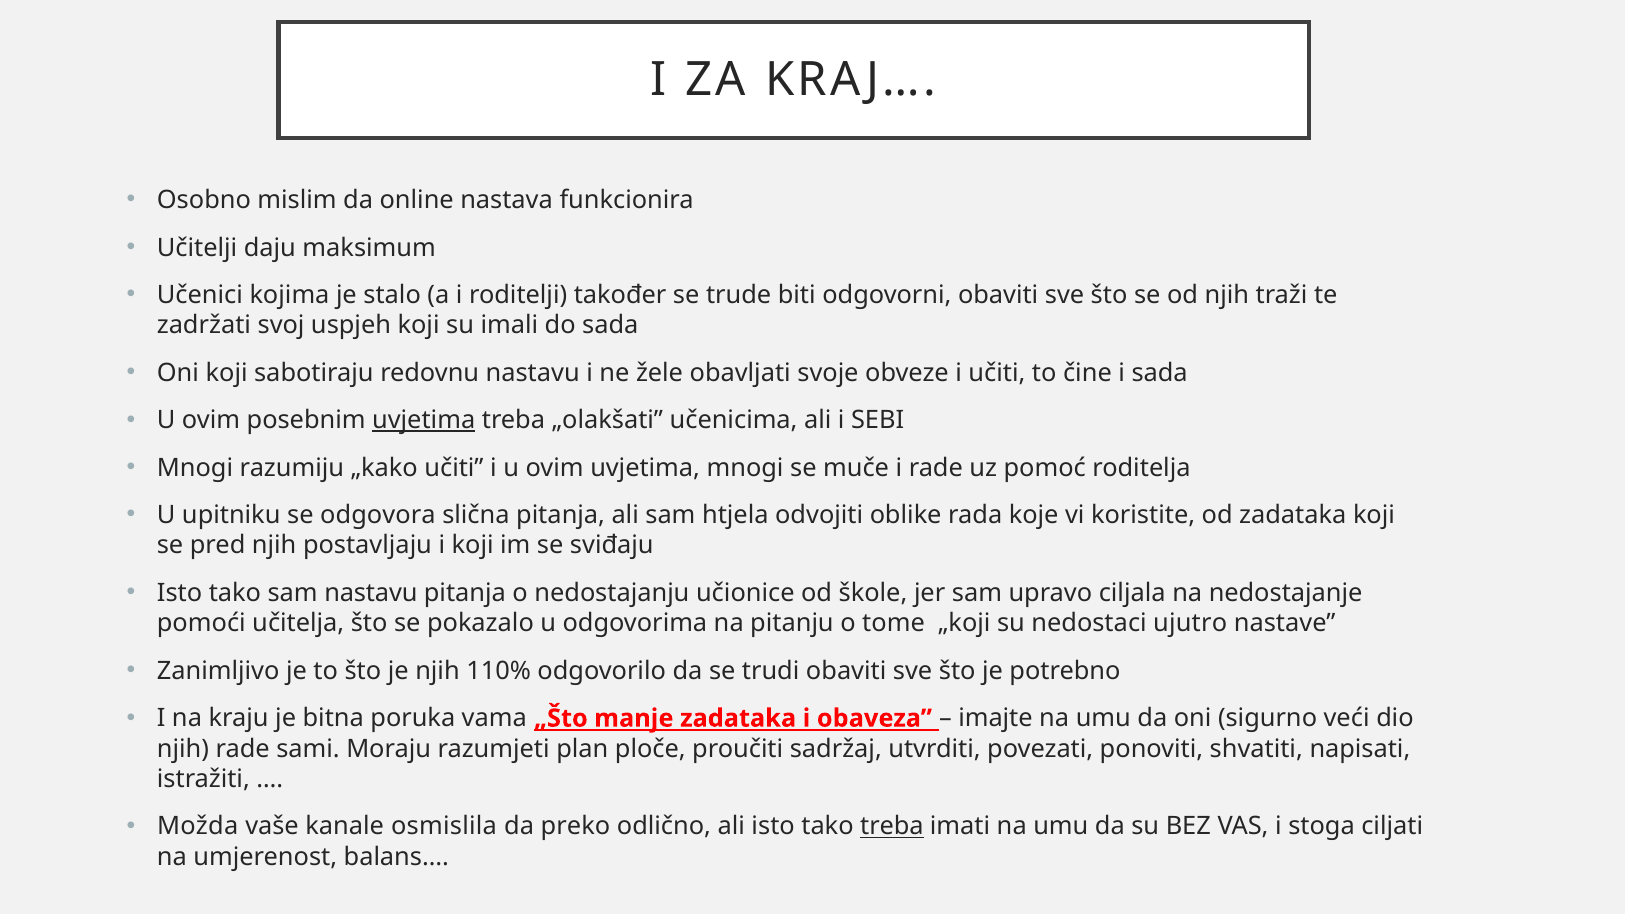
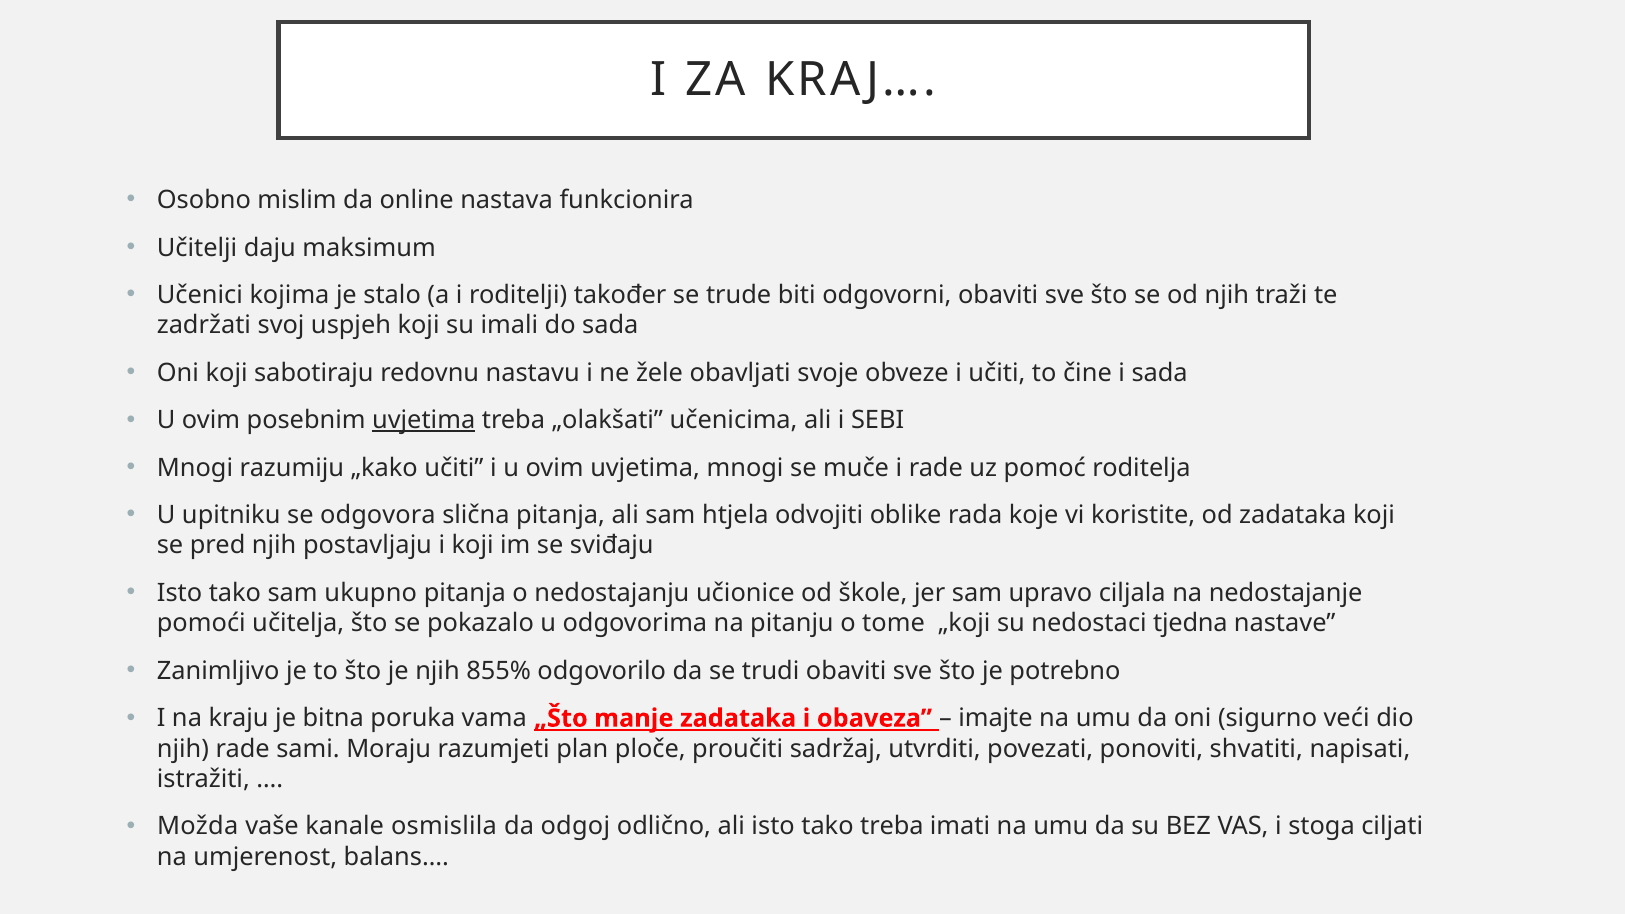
sam nastavu: nastavu -> ukupno
ujutro: ujutro -> tjedna
110%: 110% -> 855%
preko: preko -> odgoj
treba at (892, 827) underline: present -> none
